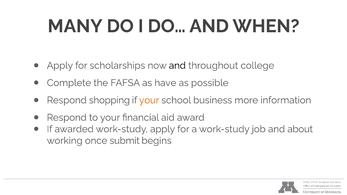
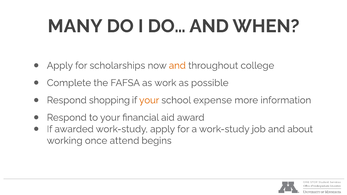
and at (177, 66) colour: black -> orange
have: have -> work
business: business -> expense
submit: submit -> attend
